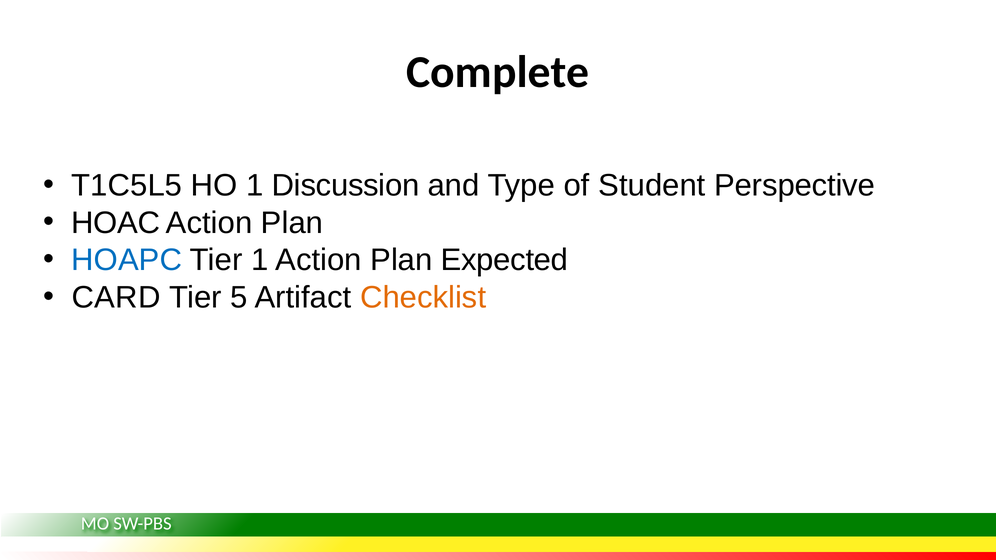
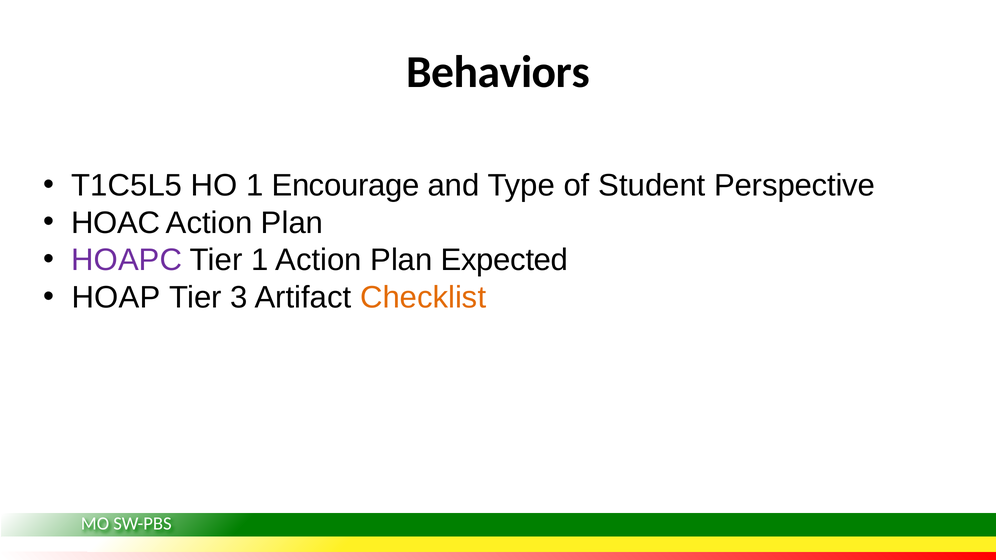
Complete: Complete -> Behaviors
Discussion: Discussion -> Encourage
HOAPC colour: blue -> purple
CARD: CARD -> HOAP
5: 5 -> 3
